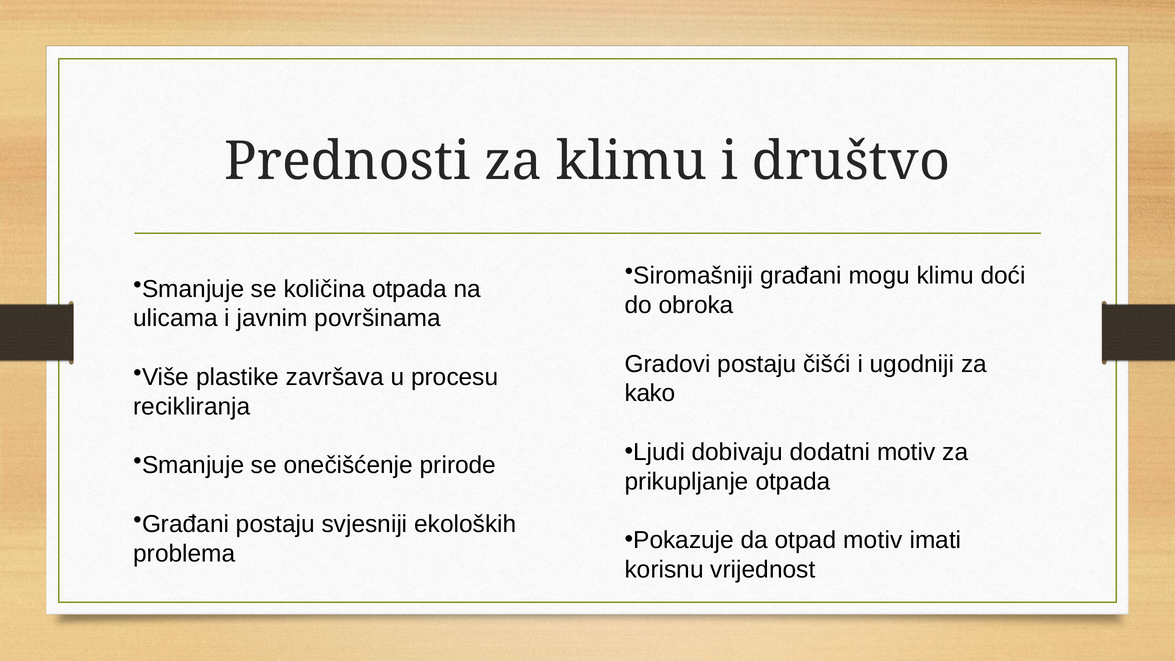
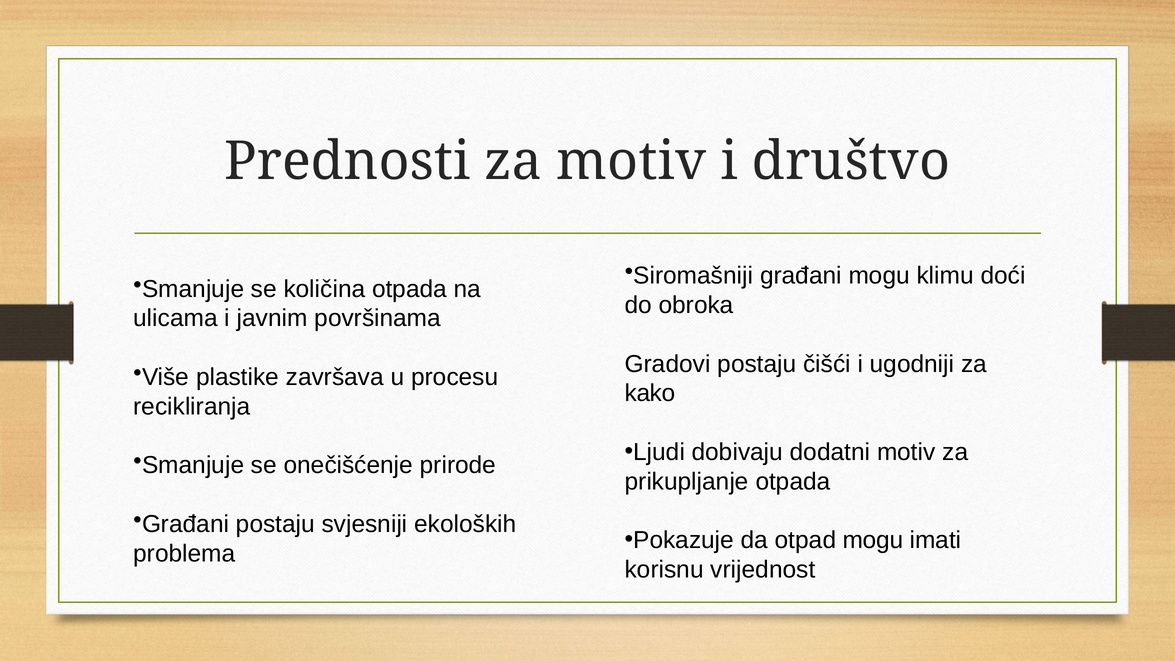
za klimu: klimu -> motiv
otpad motiv: motiv -> mogu
